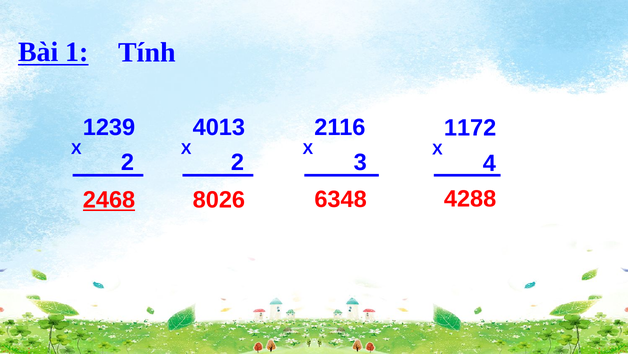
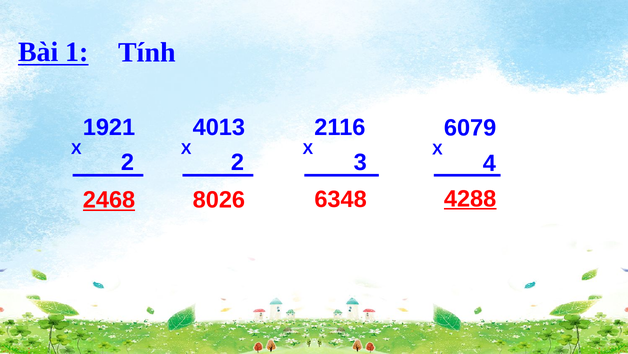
1239: 1239 -> 1921
1172: 1172 -> 6079
4288 underline: none -> present
